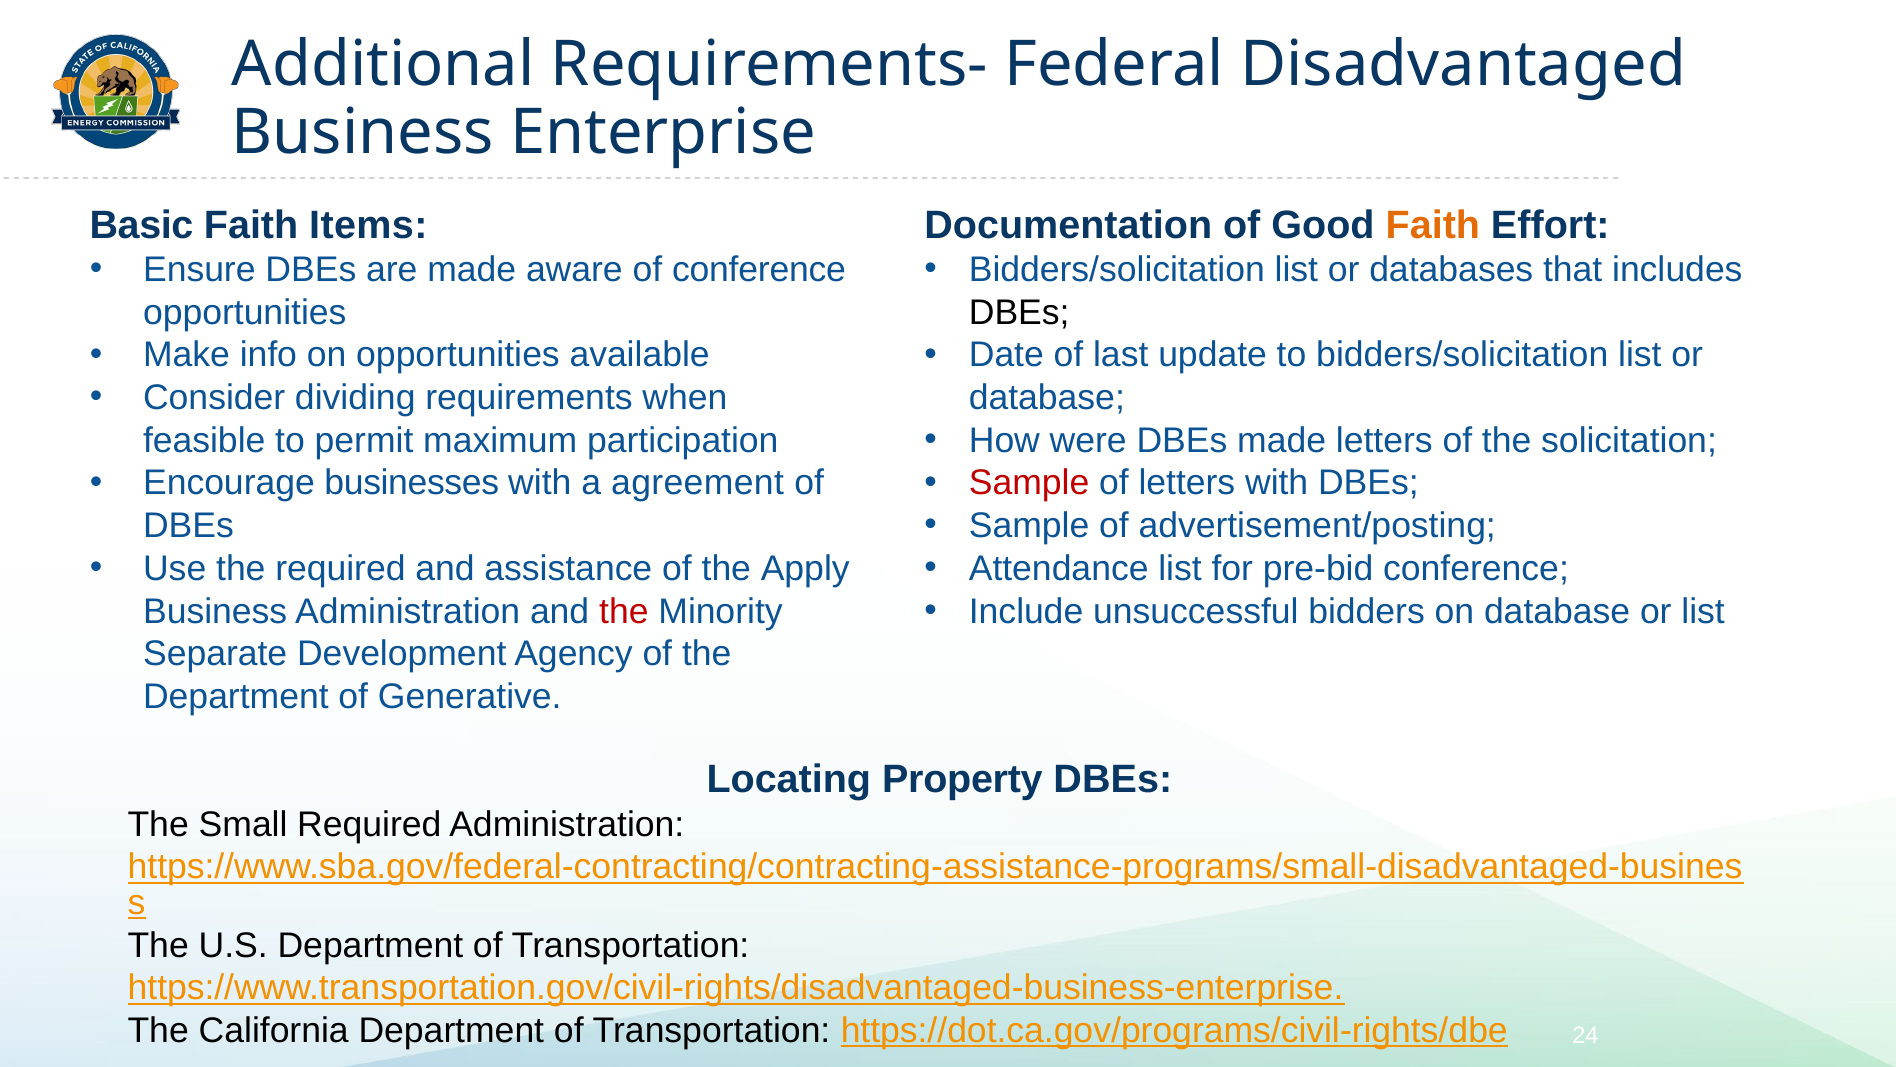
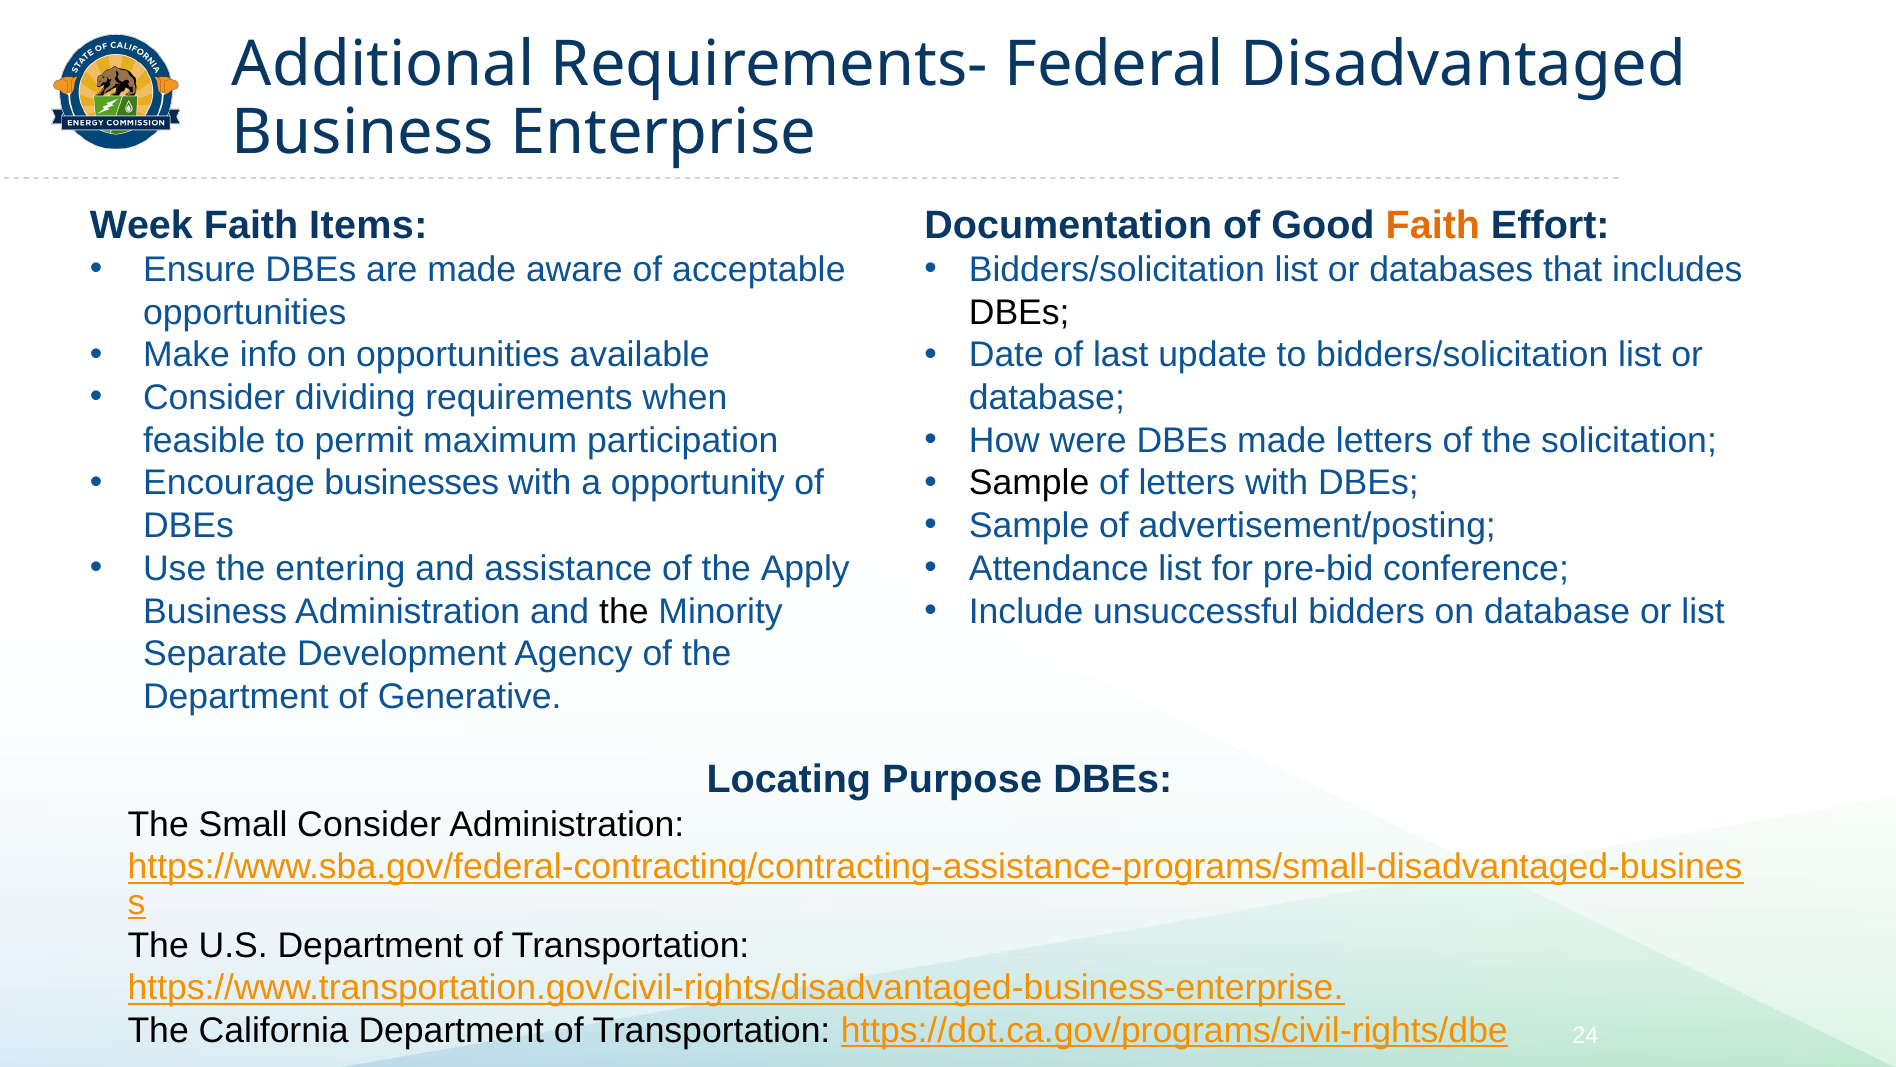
Basic: Basic -> Week
of conference: conference -> acceptable
agreement: agreement -> opportunity
Sample at (1029, 483) colour: red -> black
the required: required -> entering
the at (624, 611) colour: red -> black
Property: Property -> Purpose
Small Required: Required -> Consider
